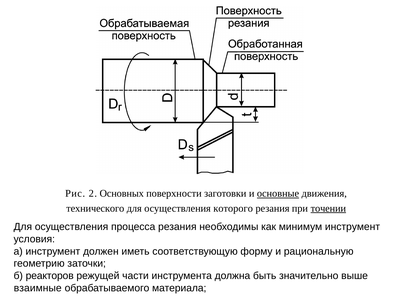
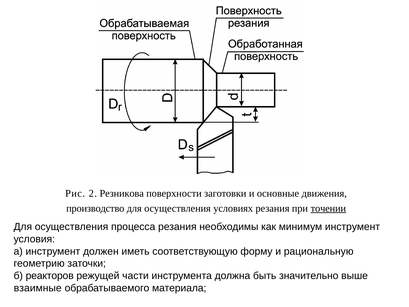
Основных: Основных -> Резникова
основные underline: present -> none
технического: технического -> производство
которого: которого -> условиях
